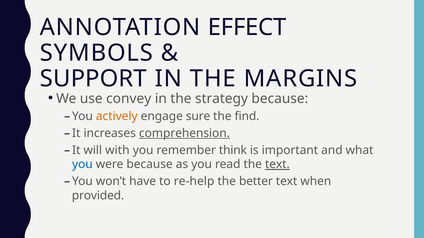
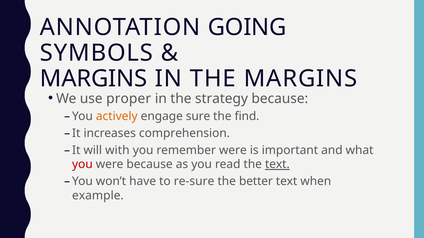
EFFECT: EFFECT -> GOING
SUPPORT at (93, 79): SUPPORT -> MARGINS
convey: convey -> proper
comprehension underline: present -> none
remember think: think -> were
you at (82, 165) colour: blue -> red
re-help: re-help -> re-sure
provided: provided -> example
